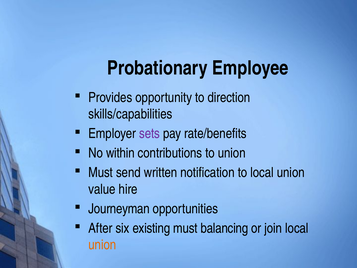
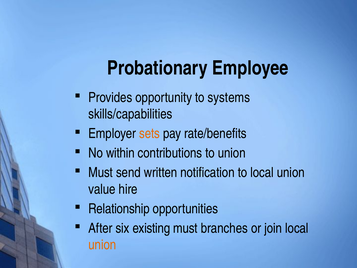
direction: direction -> systems
sets colour: purple -> orange
Journeyman: Journeyman -> Relationship
balancing: balancing -> branches
